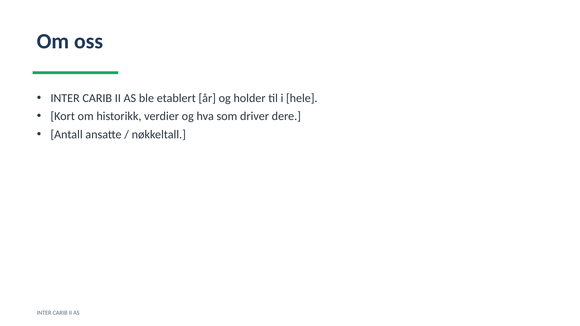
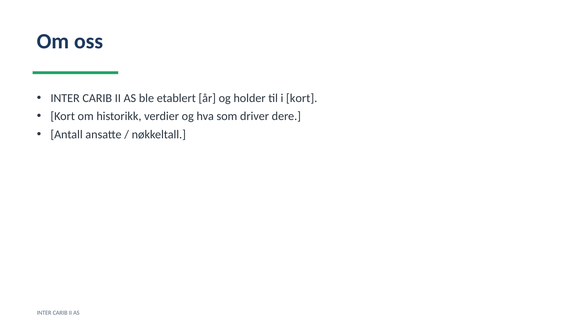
i hele: hele -> kort
